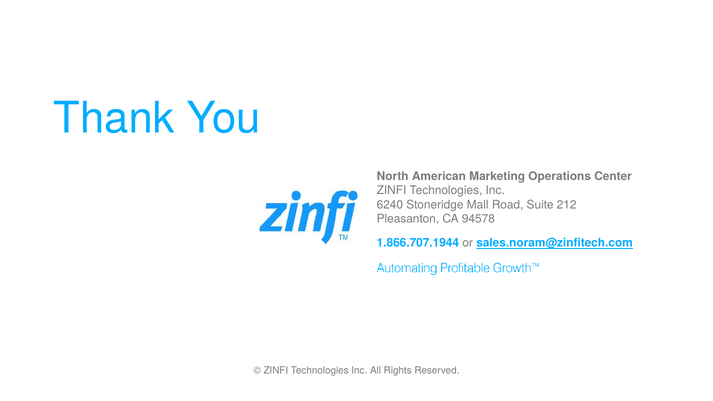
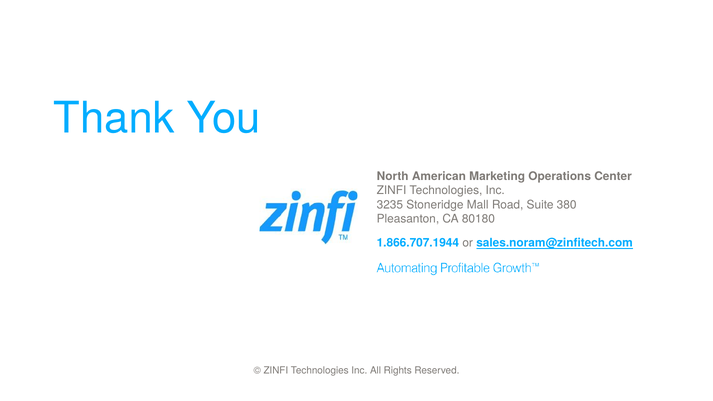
6240: 6240 -> 3235
212: 212 -> 380
94578: 94578 -> 80180
